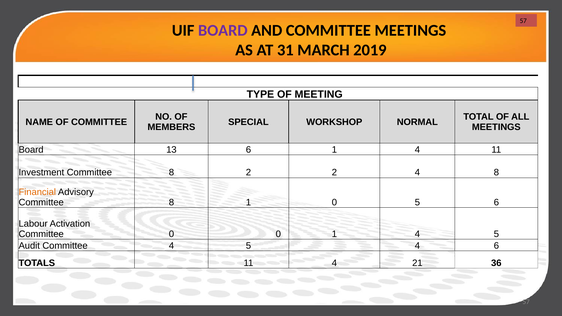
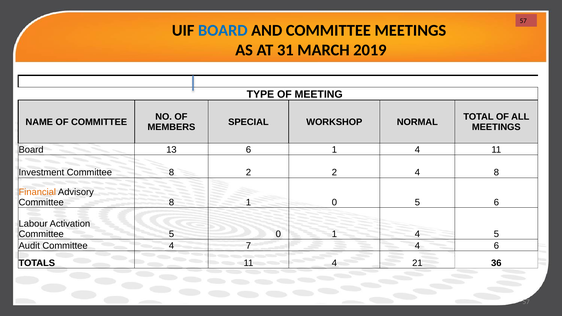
BOARD at (223, 30) colour: purple -> blue
Committee 0: 0 -> 5
Committee 4 5: 5 -> 7
